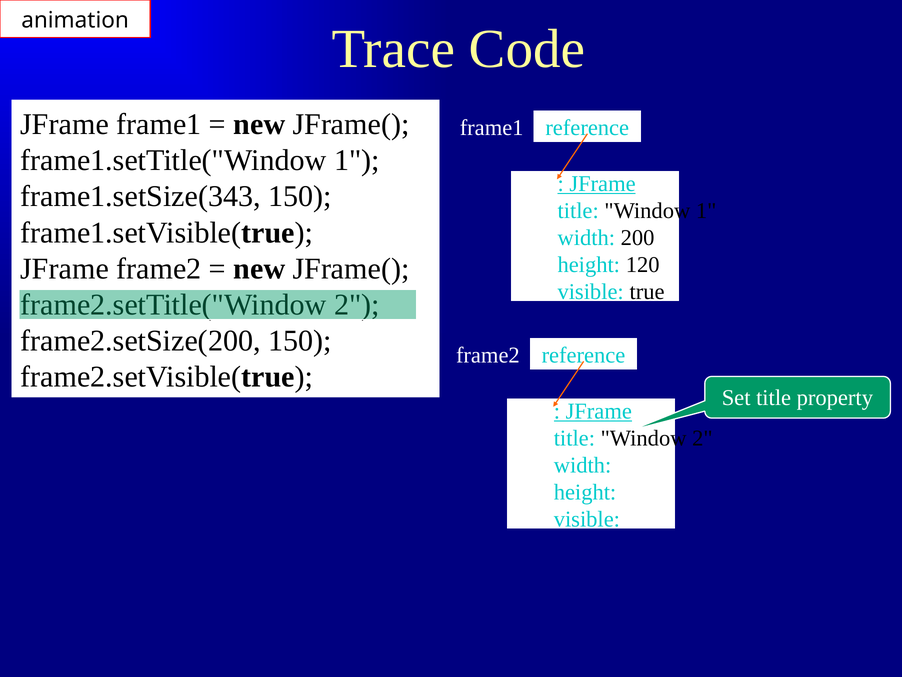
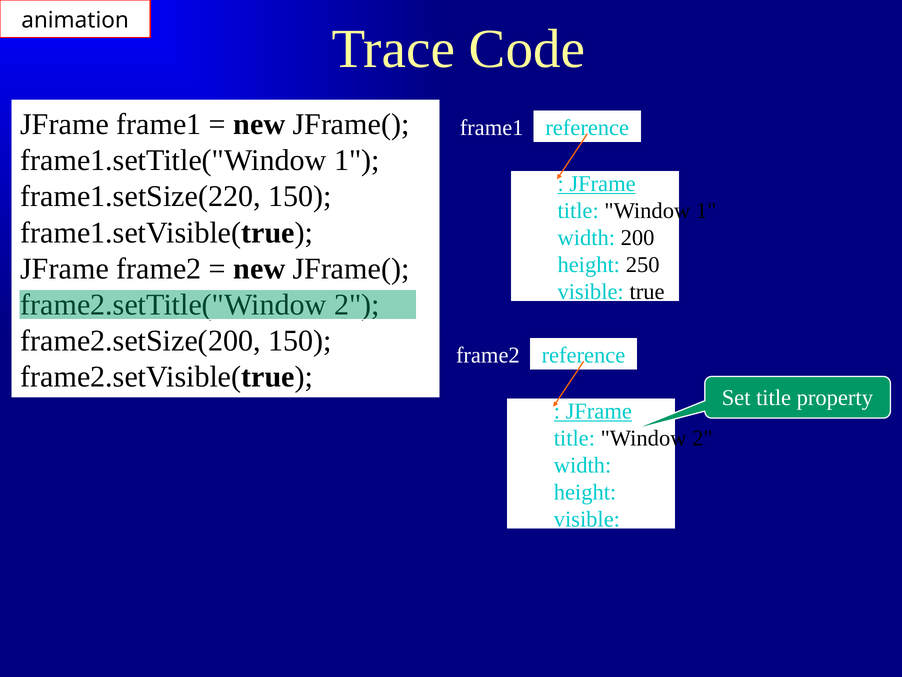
frame1.setSize(343: frame1.setSize(343 -> frame1.setSize(220
120: 120 -> 250
